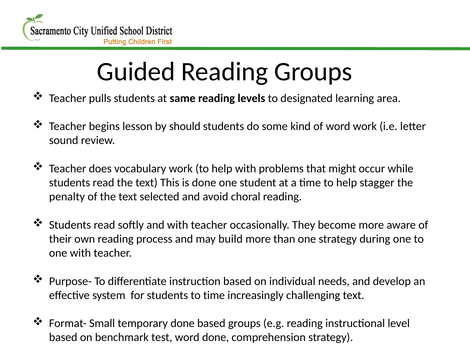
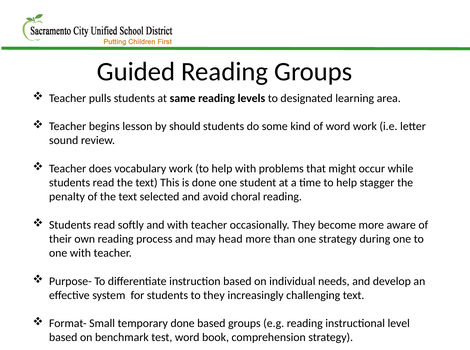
build: build -> head
to time: time -> they
word done: done -> book
